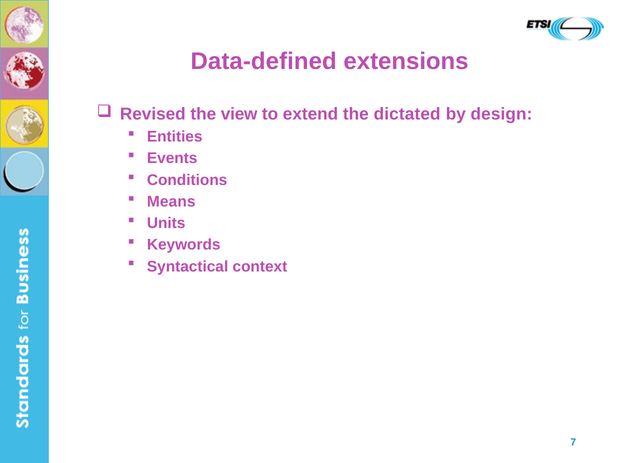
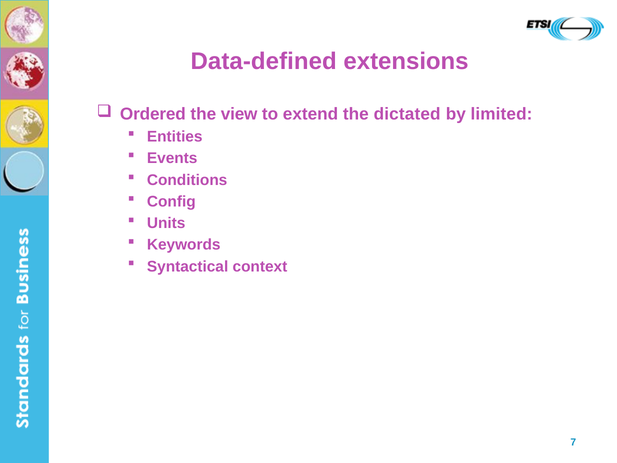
Revised: Revised -> Ordered
design: design -> limited
Means: Means -> Config
